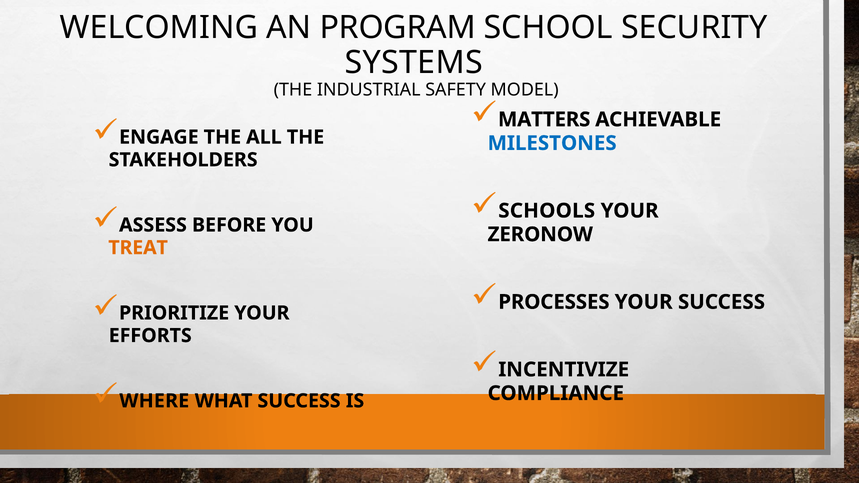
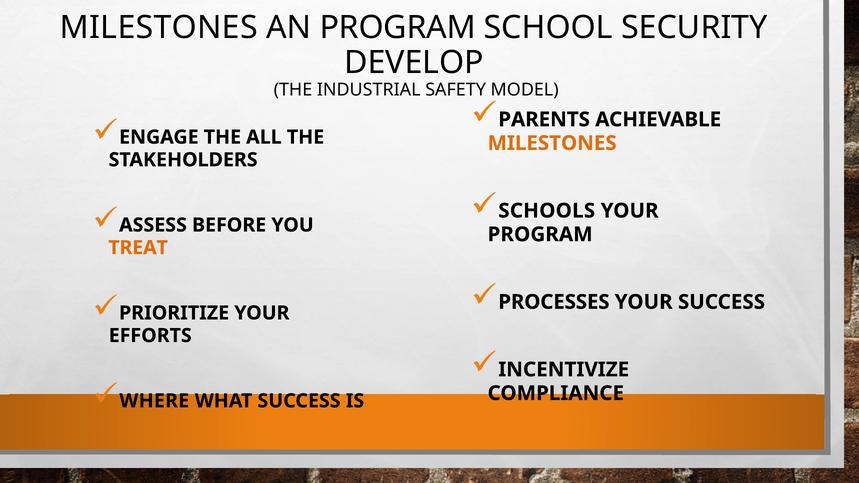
WELCOMING at (159, 28): WELCOMING -> MILESTONES
SYSTEMS: SYSTEMS -> DEVELOP
MATTERS: MATTERS -> PARENTS
MILESTONES at (552, 143) colour: blue -> orange
ZERONOW at (540, 235): ZERONOW -> PROGRAM
